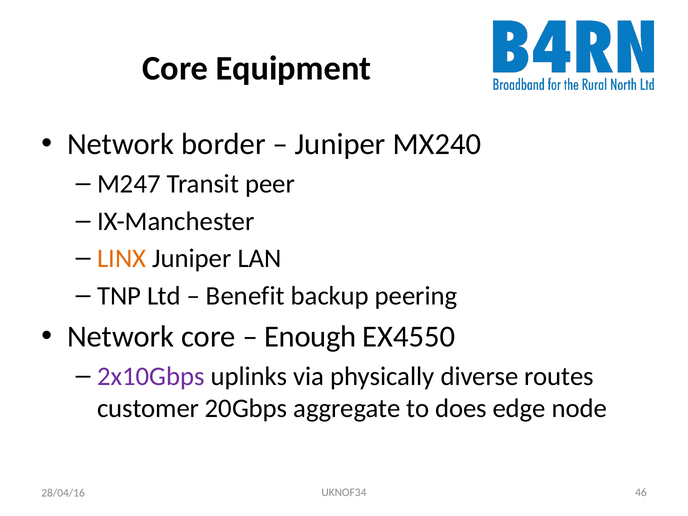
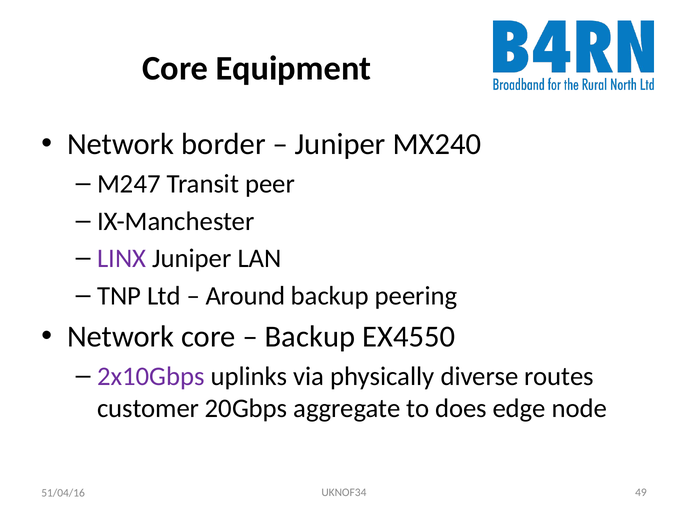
LINX colour: orange -> purple
Benefit: Benefit -> Around
Enough at (310, 337): Enough -> Backup
46: 46 -> 49
28/04/16: 28/04/16 -> 51/04/16
